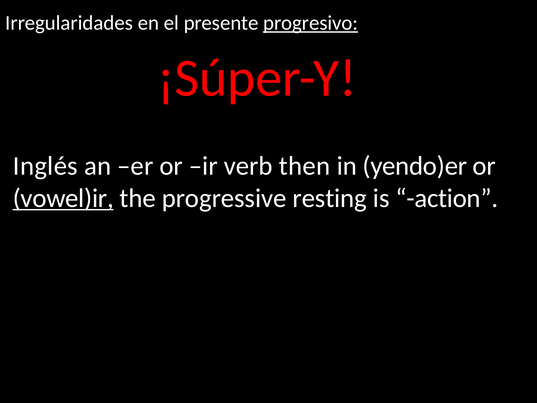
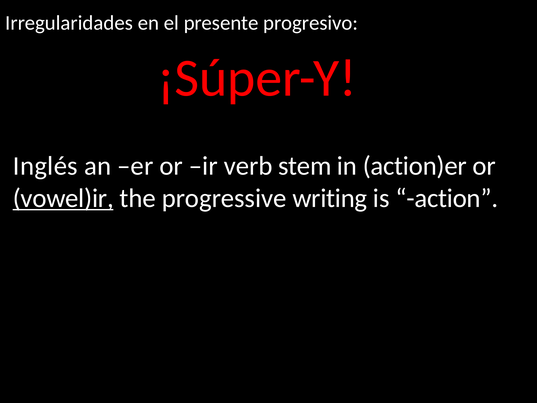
progresivo underline: present -> none
then: then -> stem
yendo)er: yendo)er -> action)er
resting: resting -> writing
